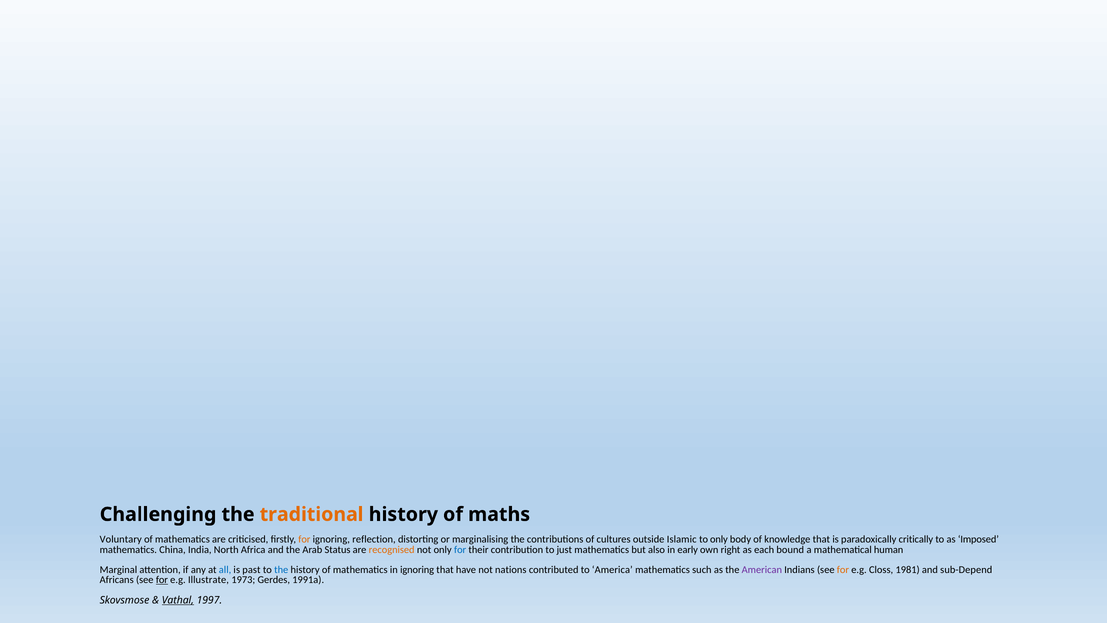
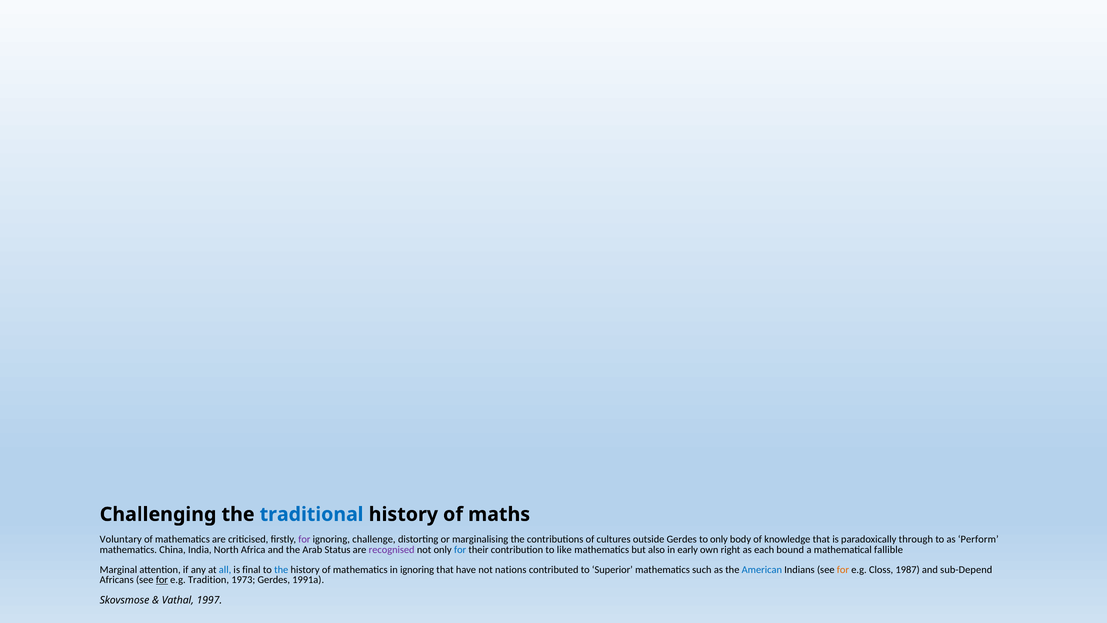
traditional colour: orange -> blue
for at (304, 539) colour: orange -> purple
reflection: reflection -> challenge
outside Islamic: Islamic -> Gerdes
critically: critically -> through
Imposed: Imposed -> Perform
recognised colour: orange -> purple
just: just -> like
human: human -> fallible
past: past -> final
America: America -> Superior
American colour: purple -> blue
1981: 1981 -> 1987
Illustrate: Illustrate -> Tradition
Vathal underline: present -> none
